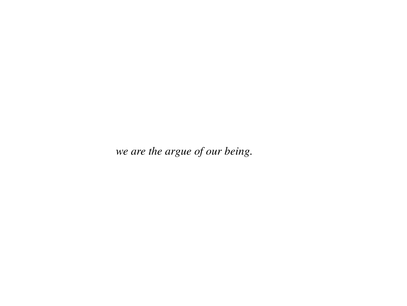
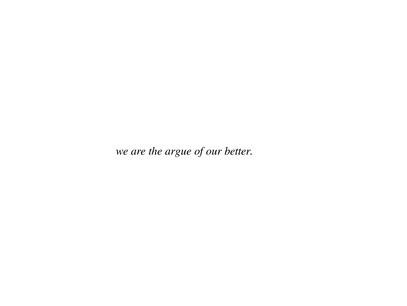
being: being -> better
